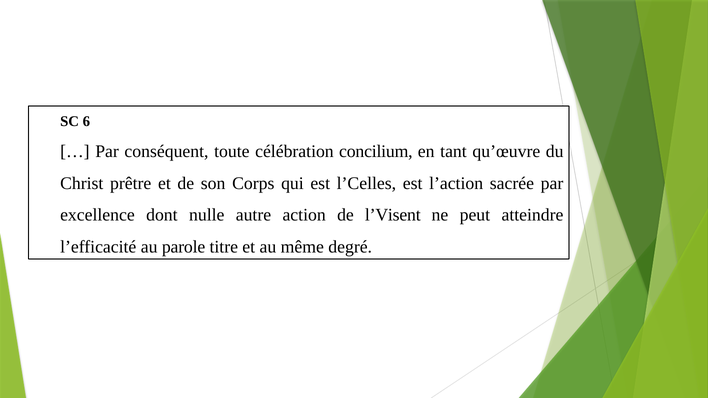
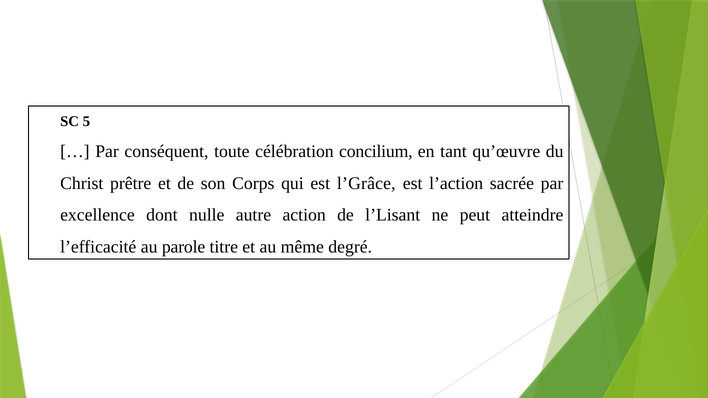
6: 6 -> 5
l’Celles: l’Celles -> l’Grâce
l’Visent: l’Visent -> l’Lisant
